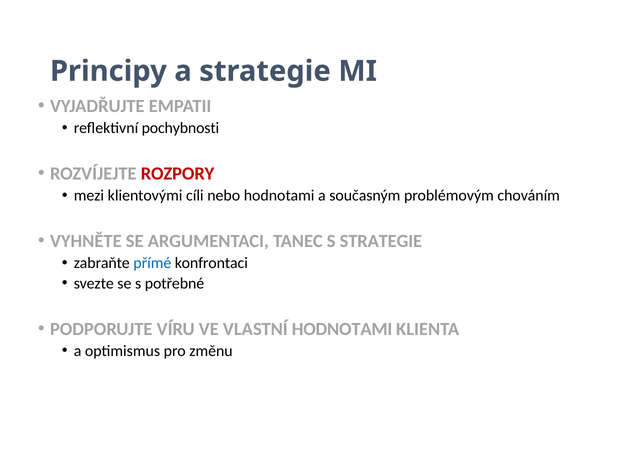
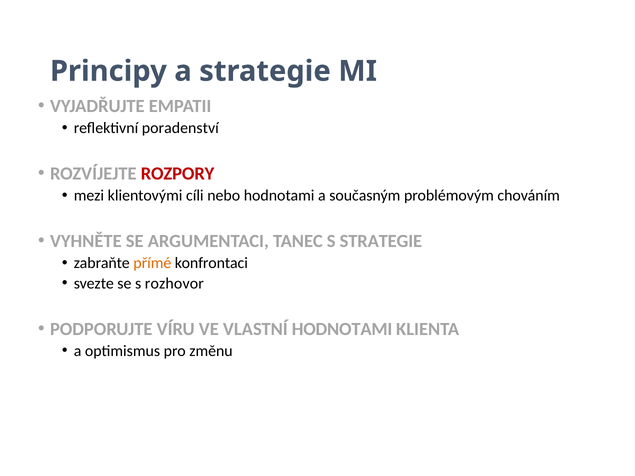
pochybnosti: pochybnosti -> poradenství
přímé colour: blue -> orange
potřebné: potřebné -> rozhovor
